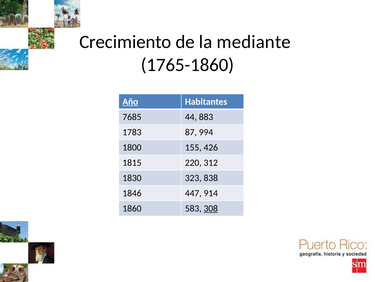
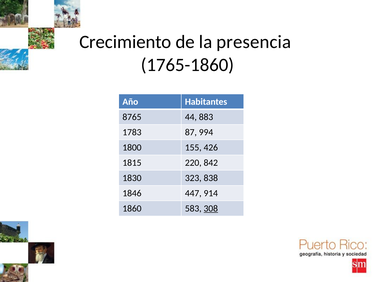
mediante: mediante -> presencia
Año underline: present -> none
7685: 7685 -> 8765
312: 312 -> 842
